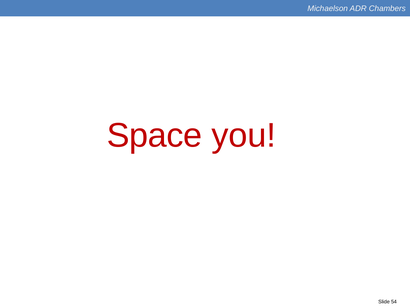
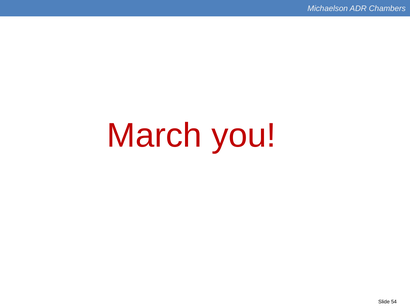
Space: Space -> March
